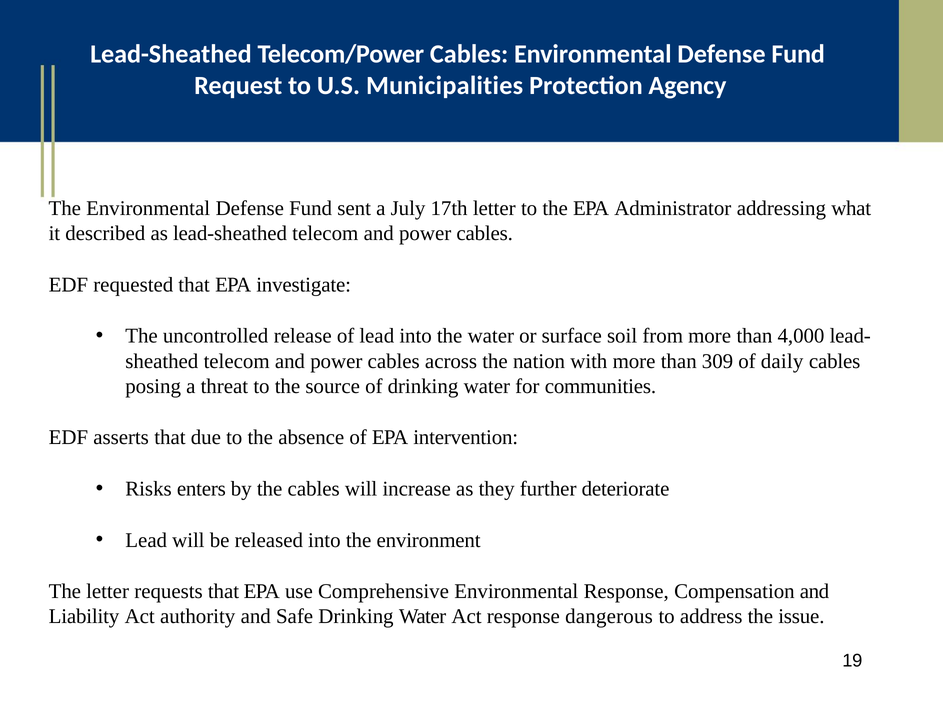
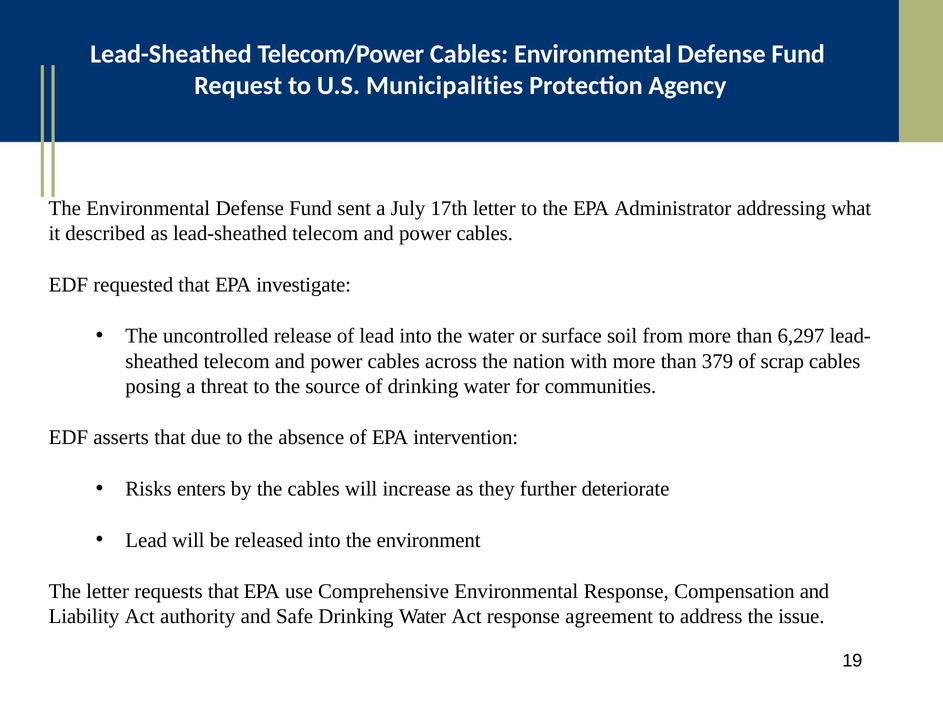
4,000: 4,000 -> 6,297
309: 309 -> 379
daily: daily -> scrap
dangerous: dangerous -> agreement
